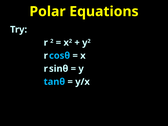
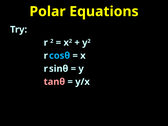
tanθ colour: light blue -> pink
